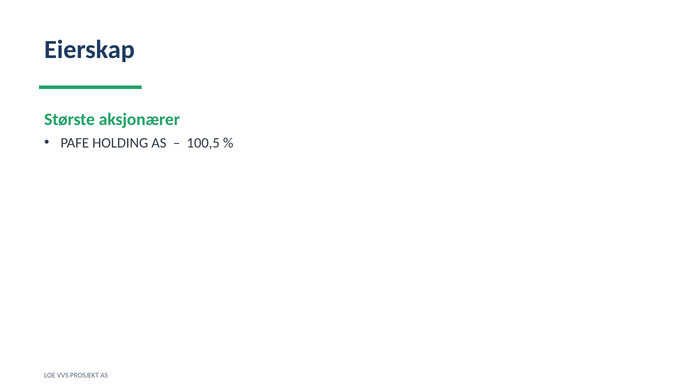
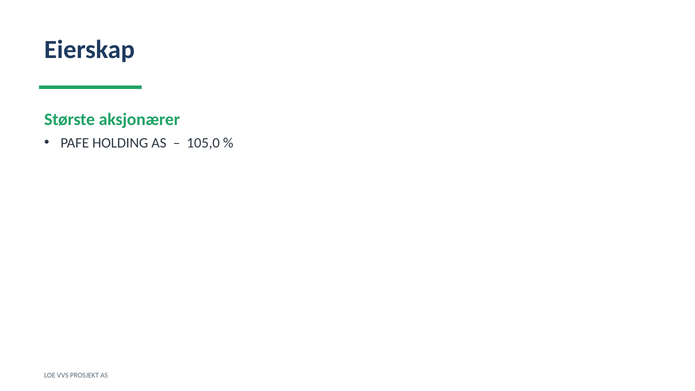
100,5: 100,5 -> 105,0
